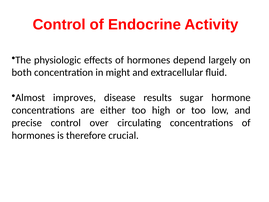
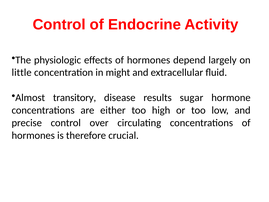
both: both -> little
improves: improves -> transitory
